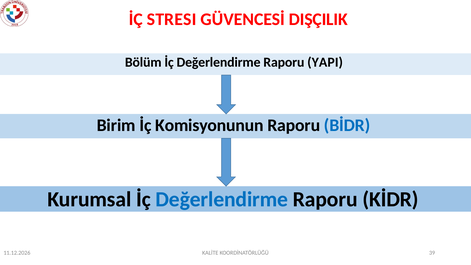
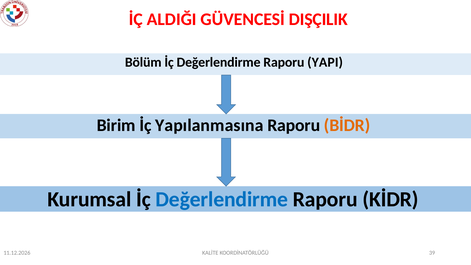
STRESI: STRESI -> ALDIĞI
Komisyonunun: Komisyonunun -> Yapılanmasına
BİDR colour: blue -> orange
